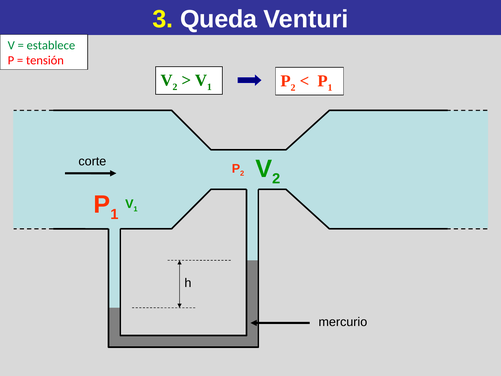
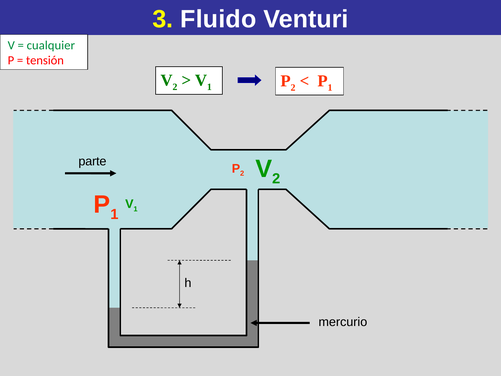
Queda: Queda -> Fluido
establece: establece -> cualquier
corte: corte -> parte
